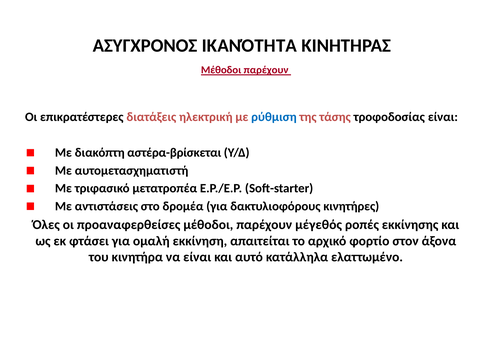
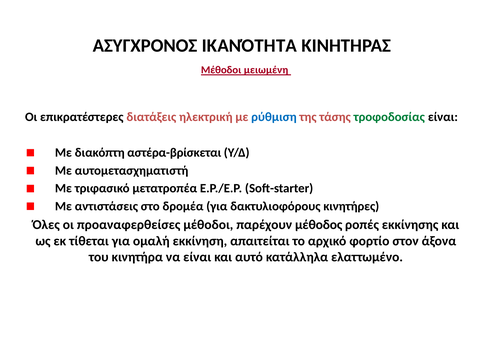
παρέχουν at (266, 70): παρέχουν -> μειωμένη
τροφοδοσίας colour: black -> green
μέγεθός: μέγεθός -> μέθοδος
φτάσει: φτάσει -> τίθεται
